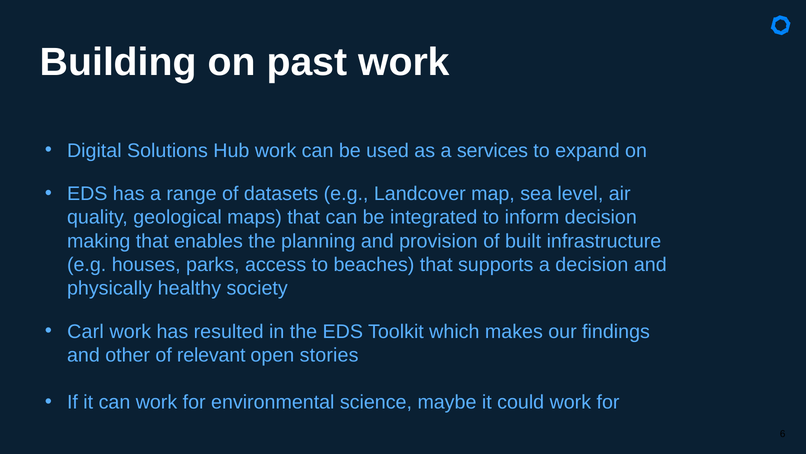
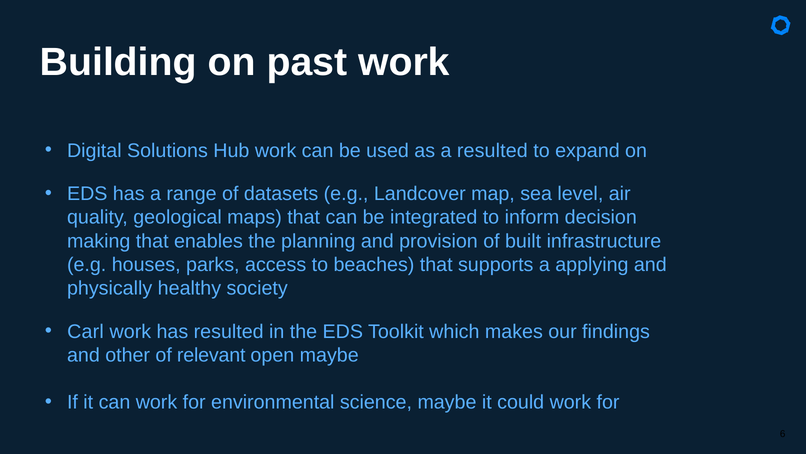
a services: services -> resulted
a decision: decision -> applying
open stories: stories -> maybe
